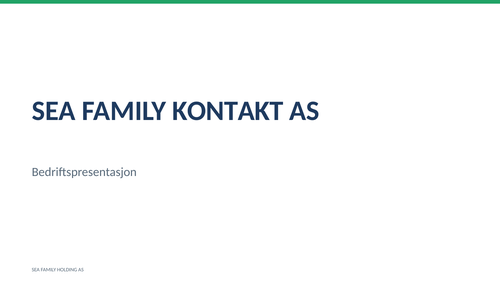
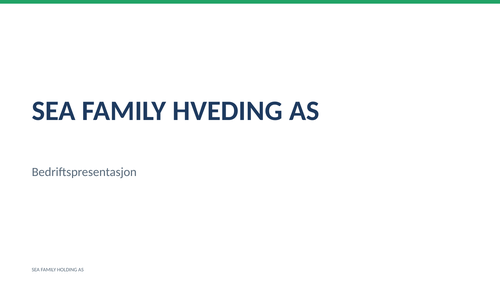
KONTAKT: KONTAKT -> HVEDING
